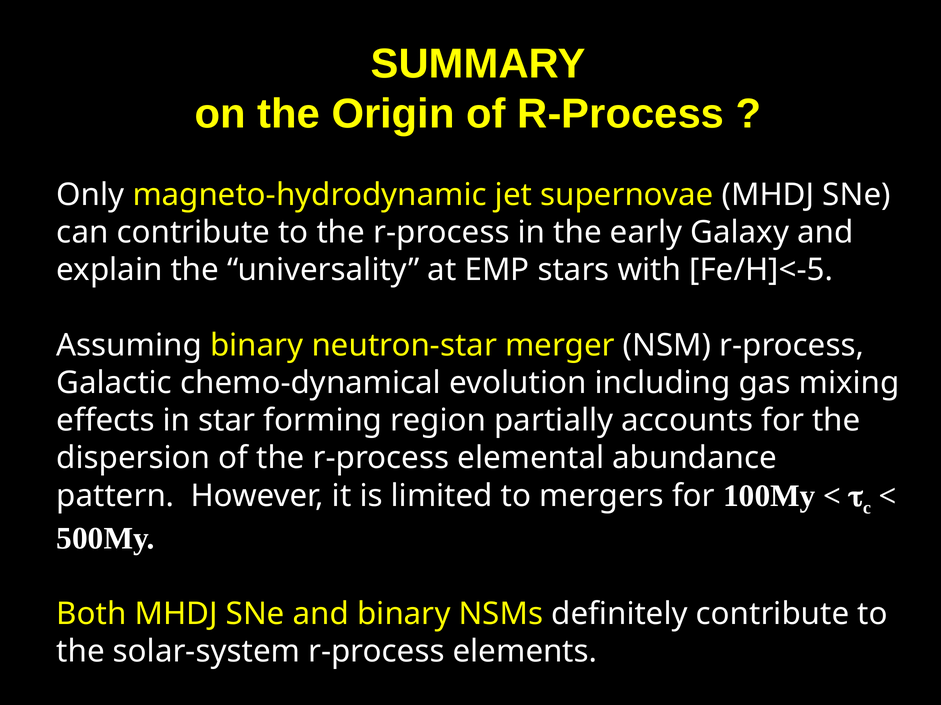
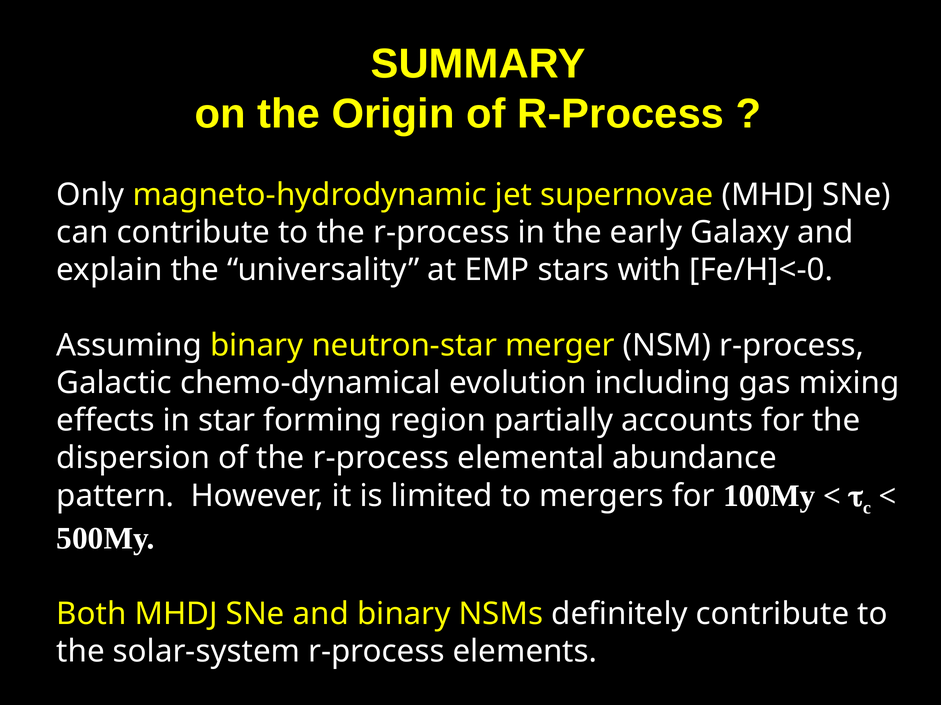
Fe/H]<-5: Fe/H]<-5 -> Fe/H]<-0
